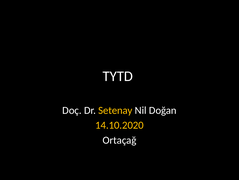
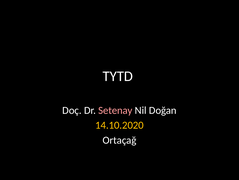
Setenay colour: yellow -> pink
